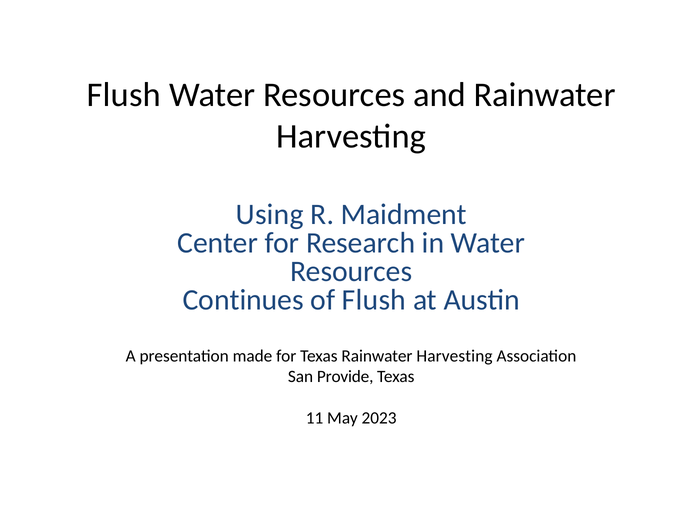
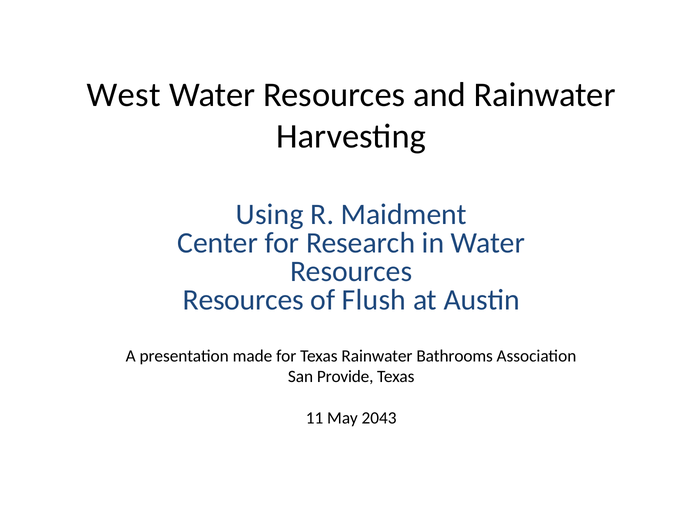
Flush at (124, 95): Flush -> West
Continues at (243, 300): Continues -> Resources
Texas Rainwater Harvesting: Harvesting -> Bathrooms
2023: 2023 -> 2043
